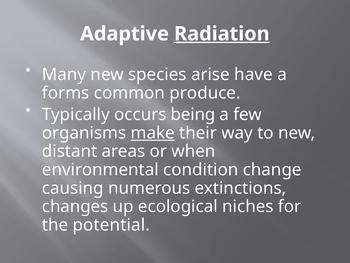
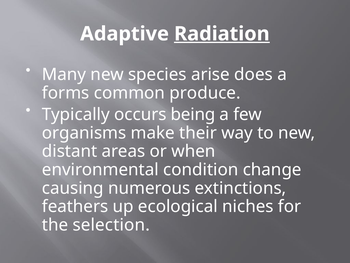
have: have -> does
make underline: present -> none
changes: changes -> feathers
potential: potential -> selection
